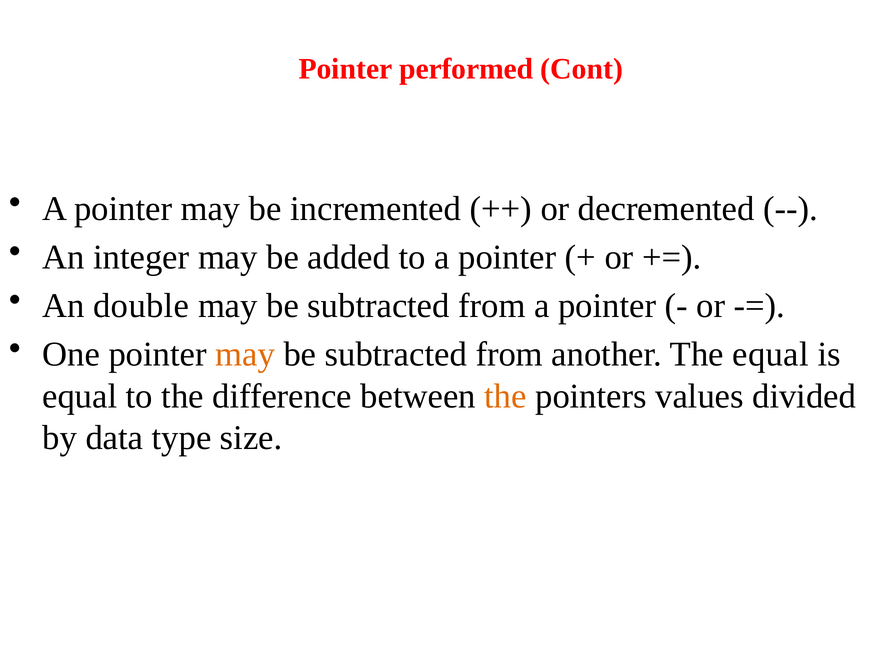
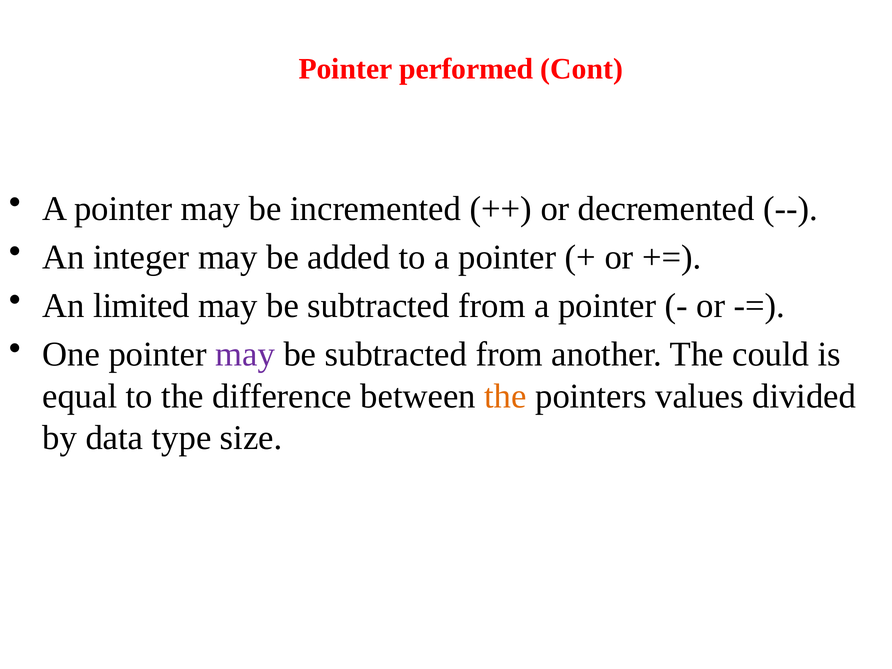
double: double -> limited
may at (245, 354) colour: orange -> purple
The equal: equal -> could
